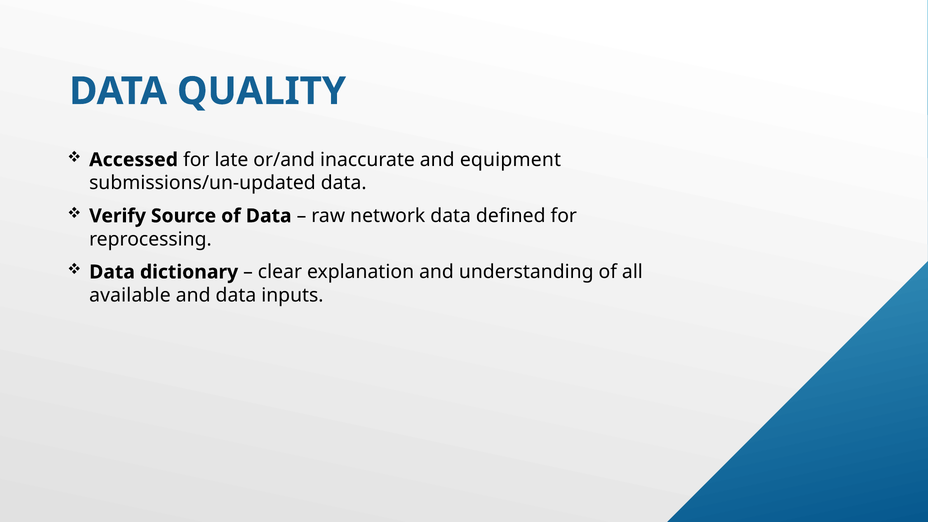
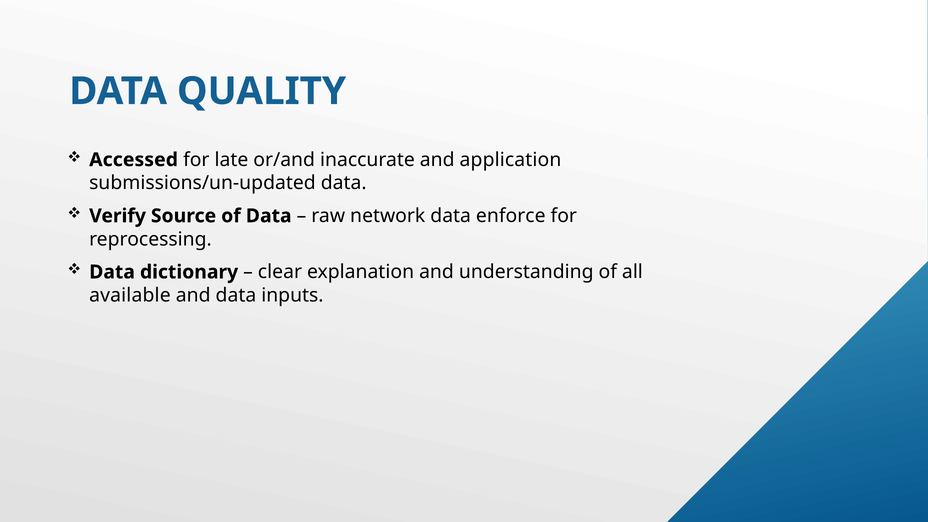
equipment: equipment -> application
defined: defined -> enforce
